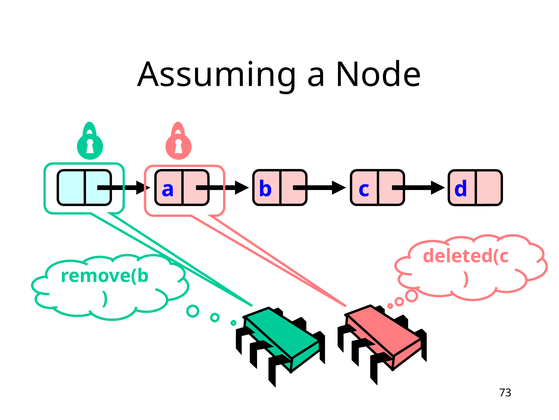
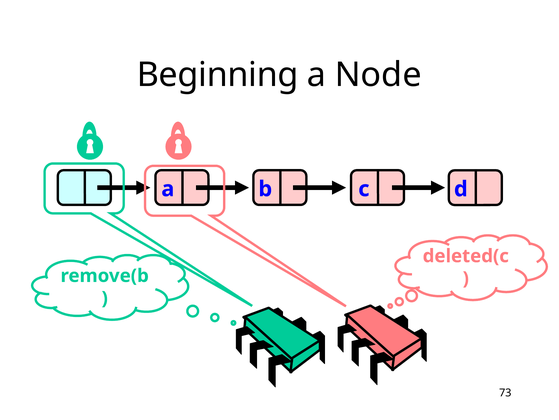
Assuming: Assuming -> Beginning
